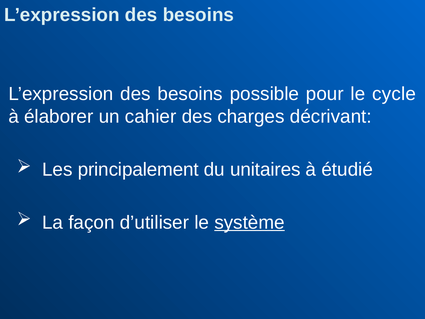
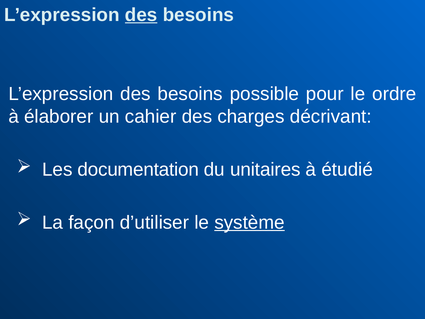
des at (141, 15) underline: none -> present
cycle: cycle -> ordre
principalement: principalement -> documentation
